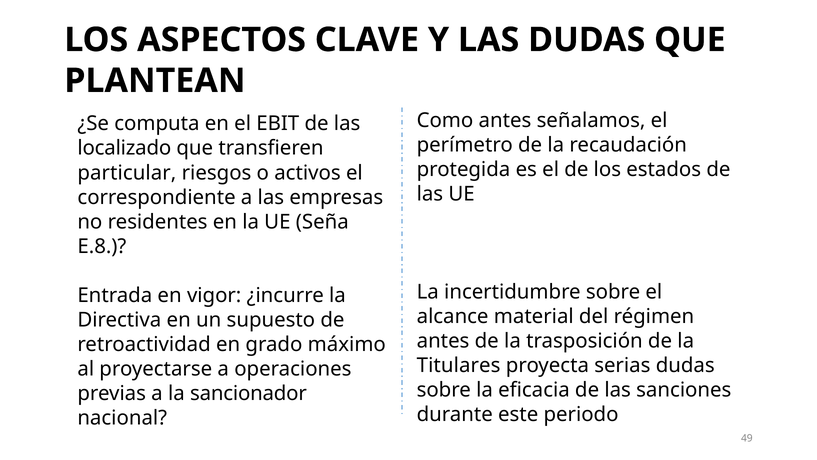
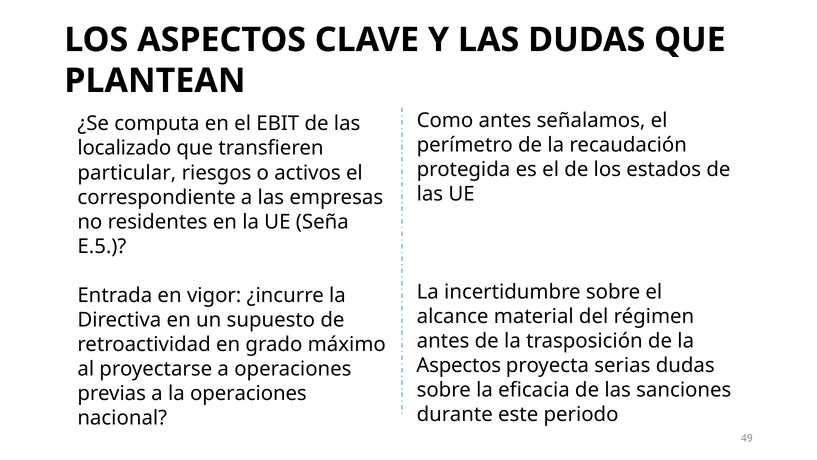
E.8: E.8 -> E.5
Titulares at (459, 365): Titulares -> Aspectos
la sancionador: sancionador -> operaciones
